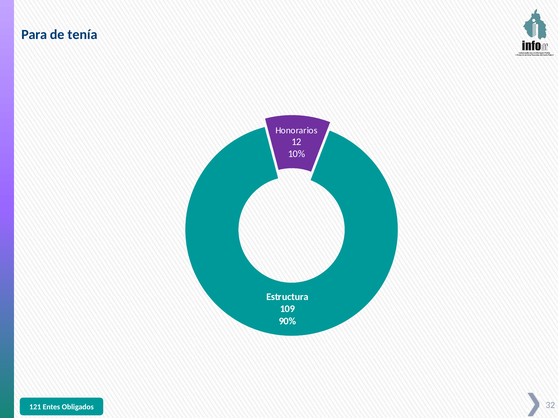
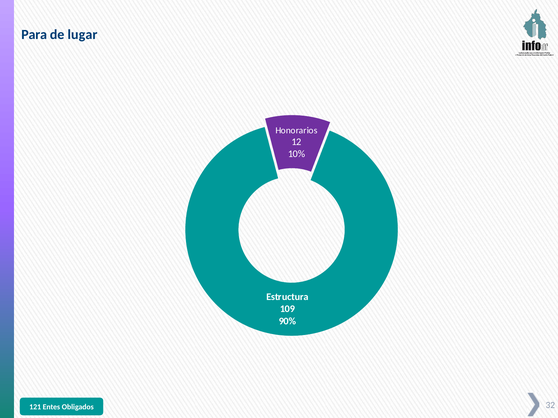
tenía: tenía -> lugar
